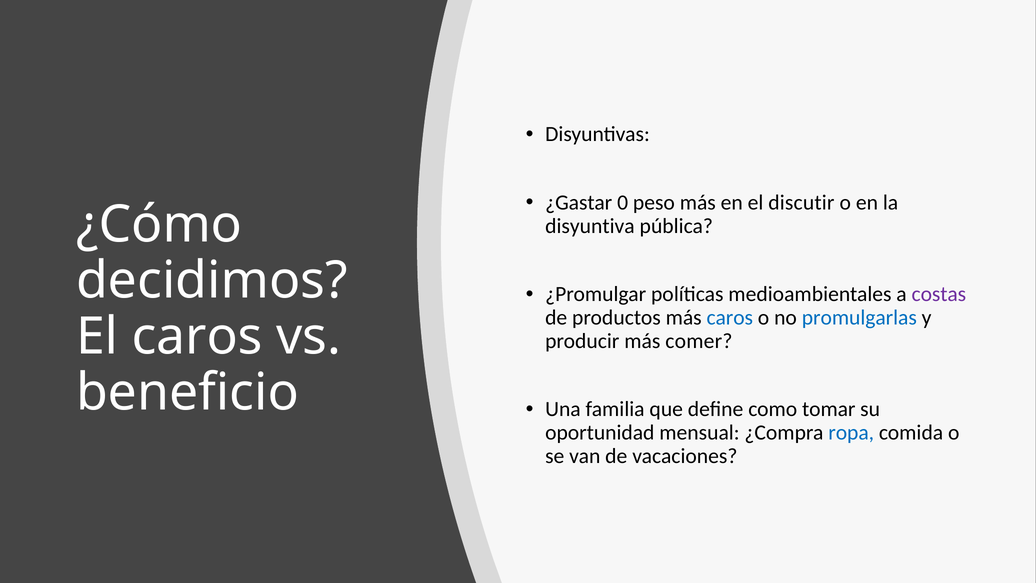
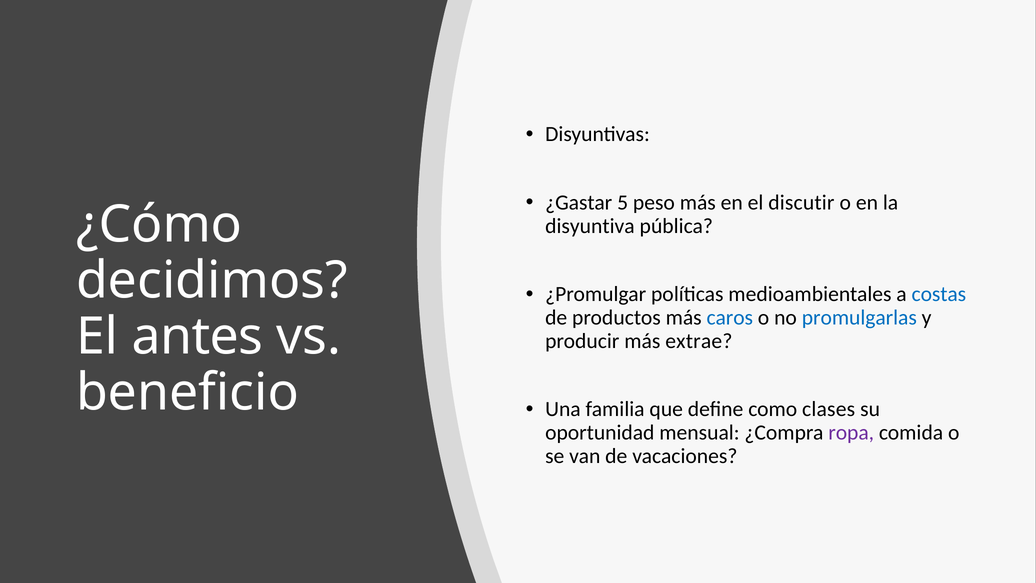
0: 0 -> 5
costas colour: purple -> blue
El caros: caros -> antes
comer: comer -> extrae
tomar: tomar -> clases
ropa colour: blue -> purple
